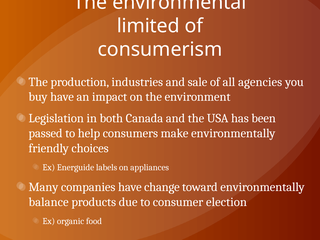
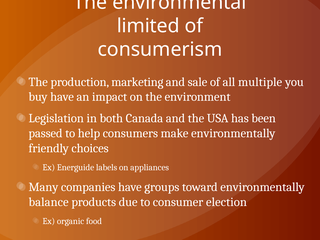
industries: industries -> marketing
agencies: agencies -> multiple
change: change -> groups
